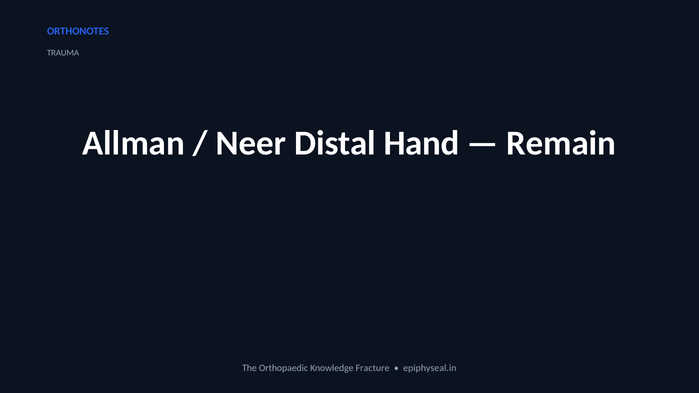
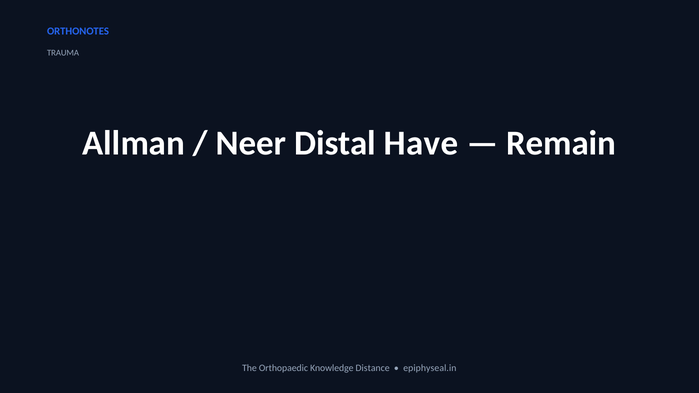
Hand: Hand -> Have
Fracture: Fracture -> Distance
